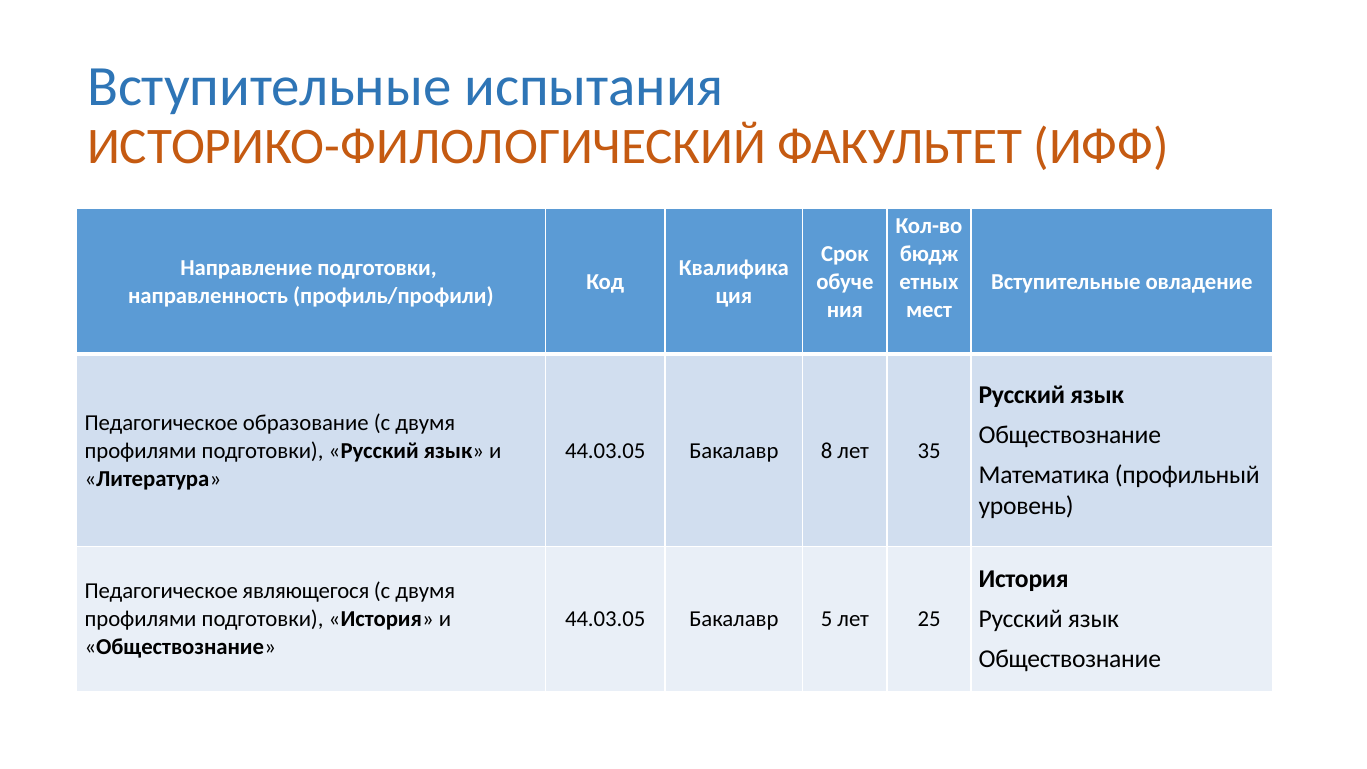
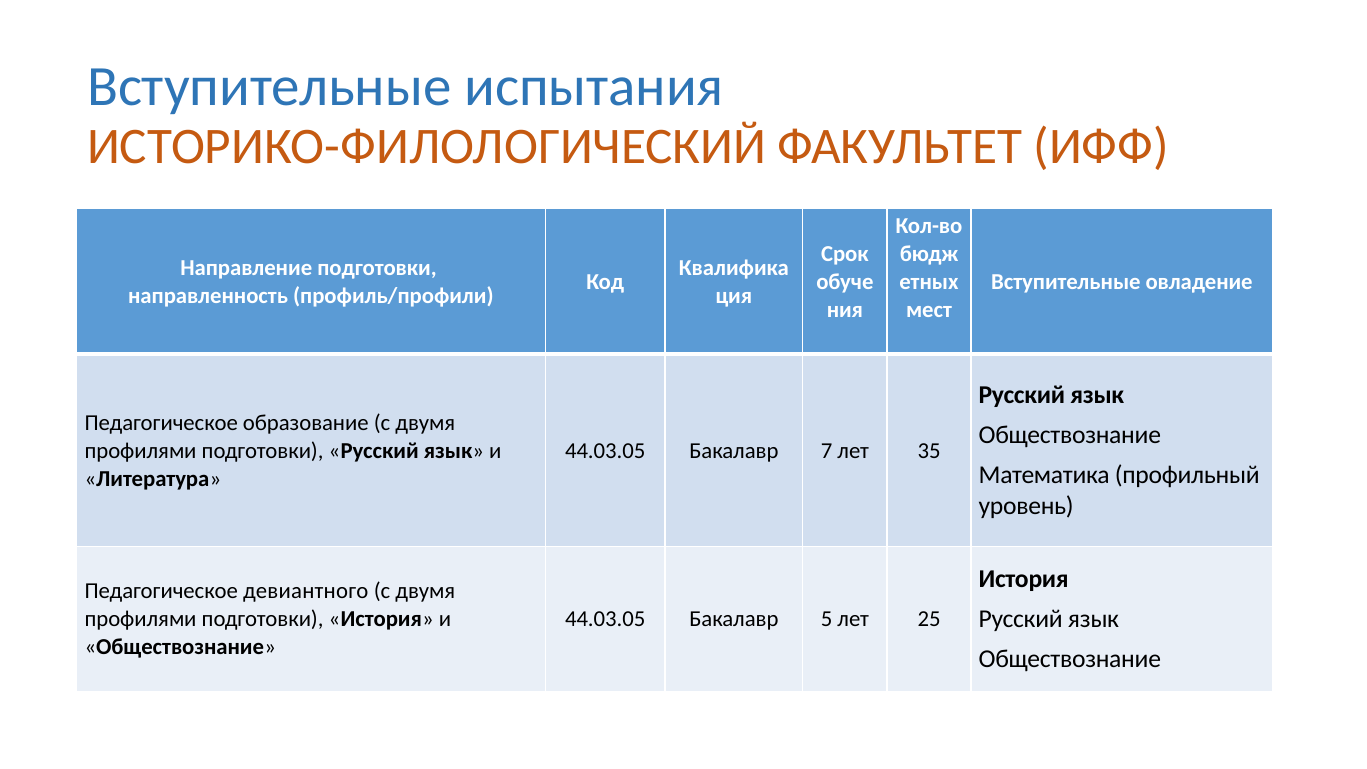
8: 8 -> 7
являющегося: являющегося -> девиантного
